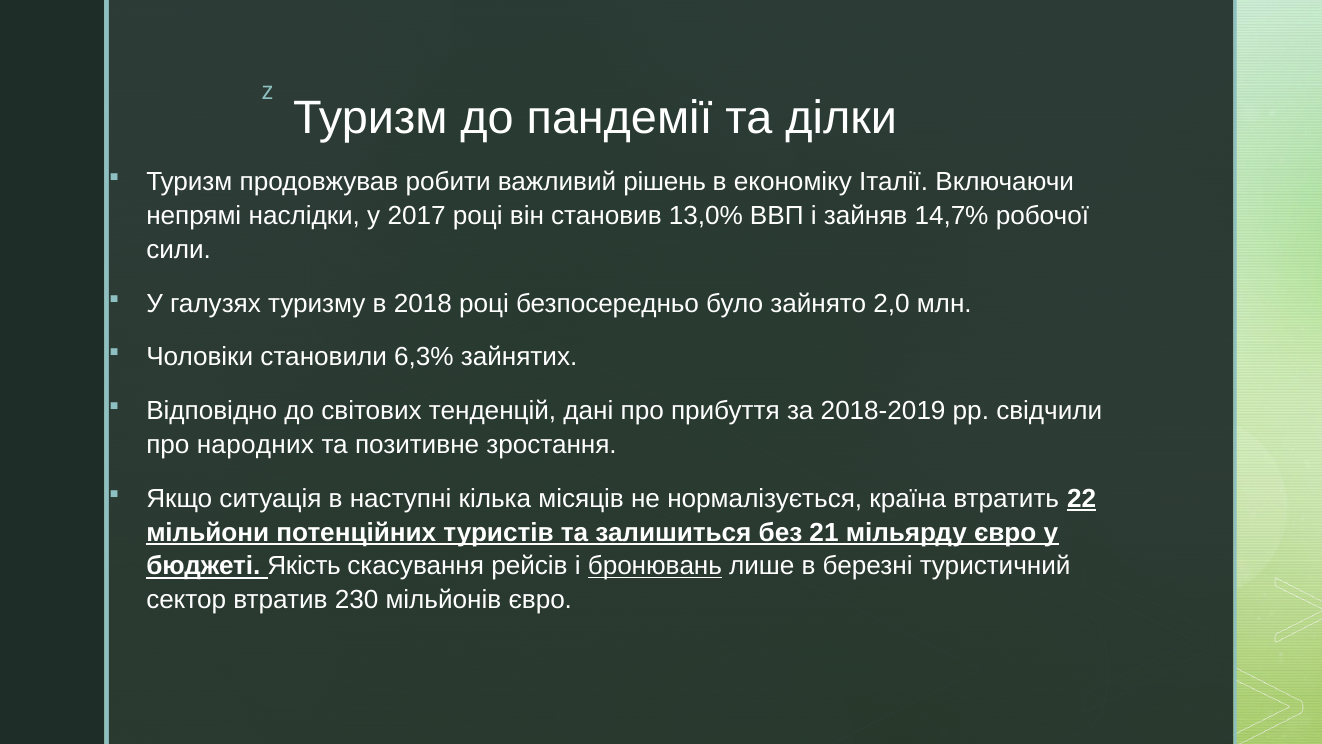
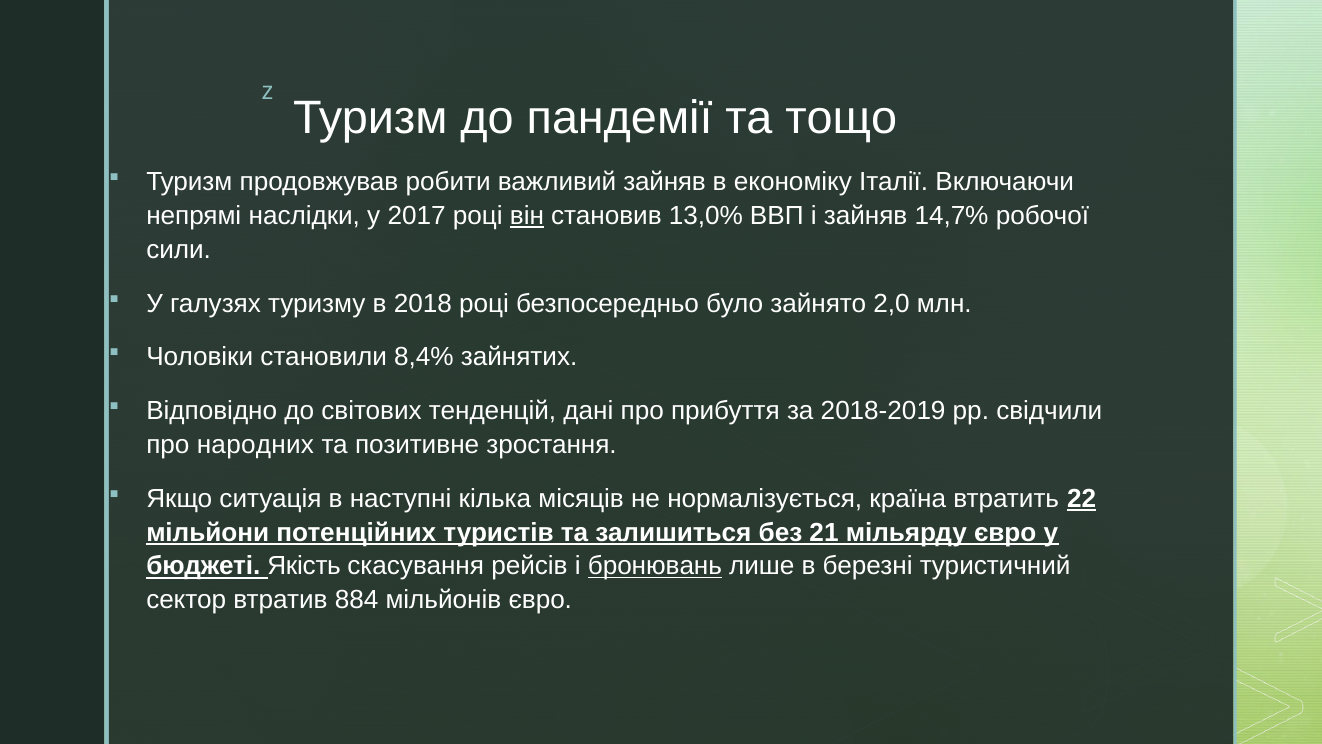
ділки: ділки -> тощо
важливий рішень: рішень -> зайняв
він underline: none -> present
6,3%: 6,3% -> 8,4%
230: 230 -> 884
